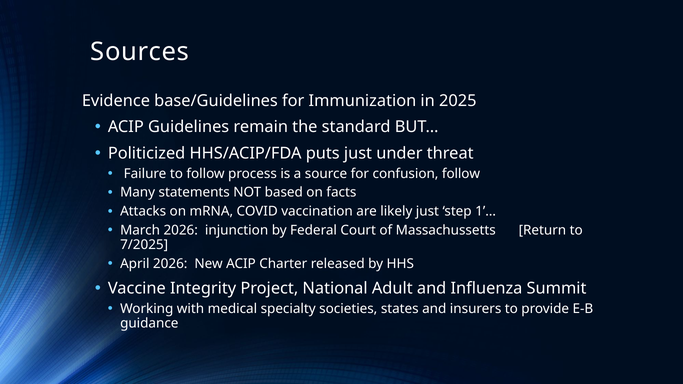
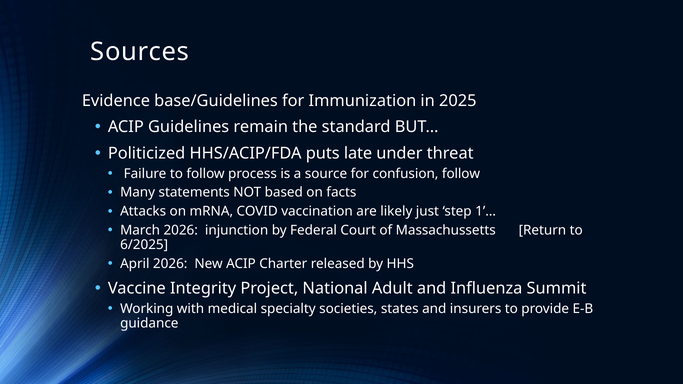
puts just: just -> late
7/2025: 7/2025 -> 6/2025
